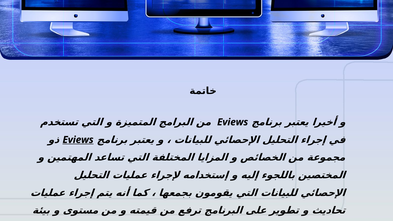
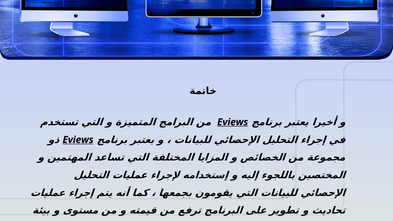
Eviews at (233, 122) underline: none -> present
